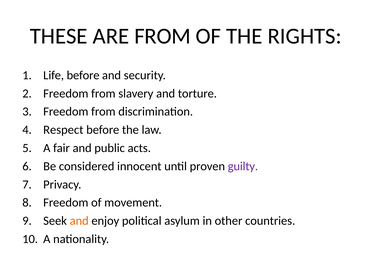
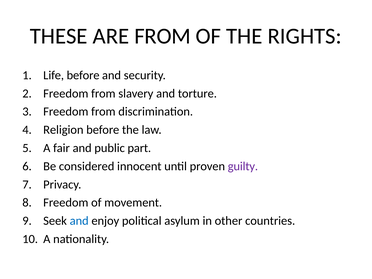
Respect: Respect -> Religion
acts: acts -> part
and at (79, 221) colour: orange -> blue
